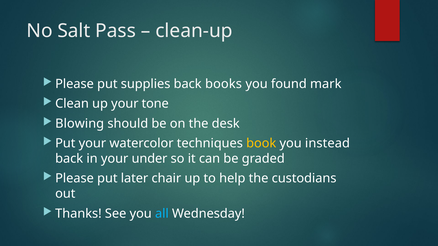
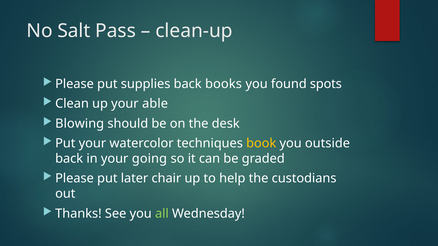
mark: mark -> spots
tone: tone -> able
instead: instead -> outside
under: under -> going
all colour: light blue -> light green
